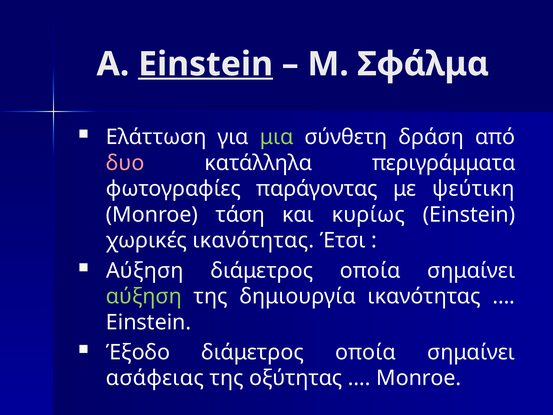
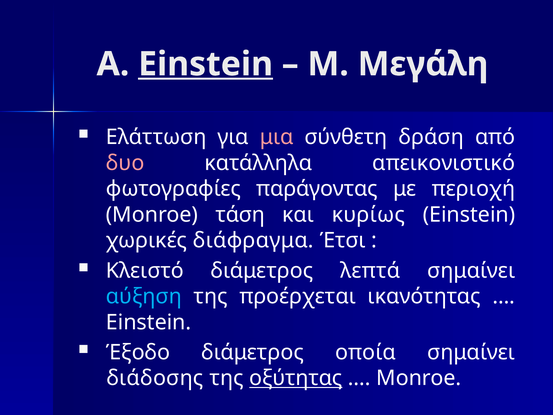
Σφάλμα: Σφάλμα -> Μεγάλη
μια colour: light green -> pink
περιγράμματα: περιγράμματα -> απεικονιστικό
ψεύτικη: ψεύτικη -> περιοχή
χωρικές ικανότητας: ικανότητας -> διάφραγμα
Αύξηση at (145, 270): Αύξηση -> Κλειστό
οποία at (370, 270): οποία -> λεπτά
αύξηση at (144, 296) colour: light green -> light blue
δημιουργία: δημιουργία -> προέρχεται
ασάφειας: ασάφειας -> διάδοσης
οξύτητας underline: none -> present
